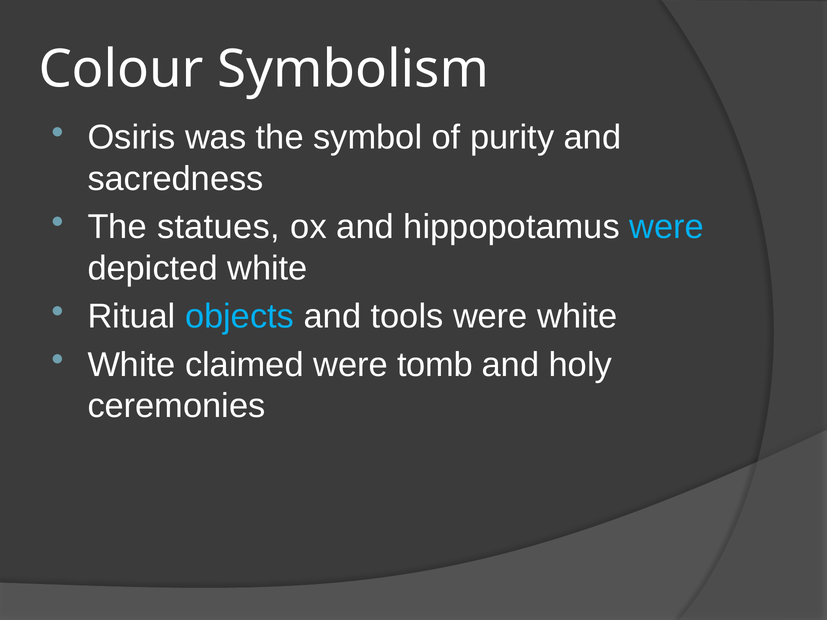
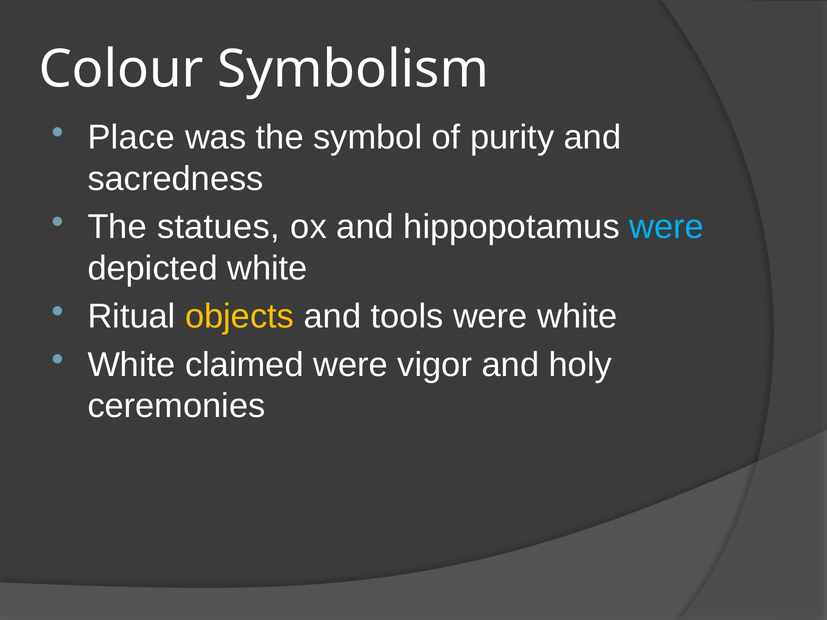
Osiris: Osiris -> Place
objects colour: light blue -> yellow
tomb: tomb -> vigor
